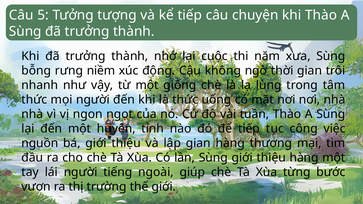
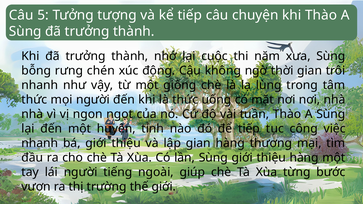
niềm: niềm -> chén
nguồn at (40, 143): nguồn -> nhanh
